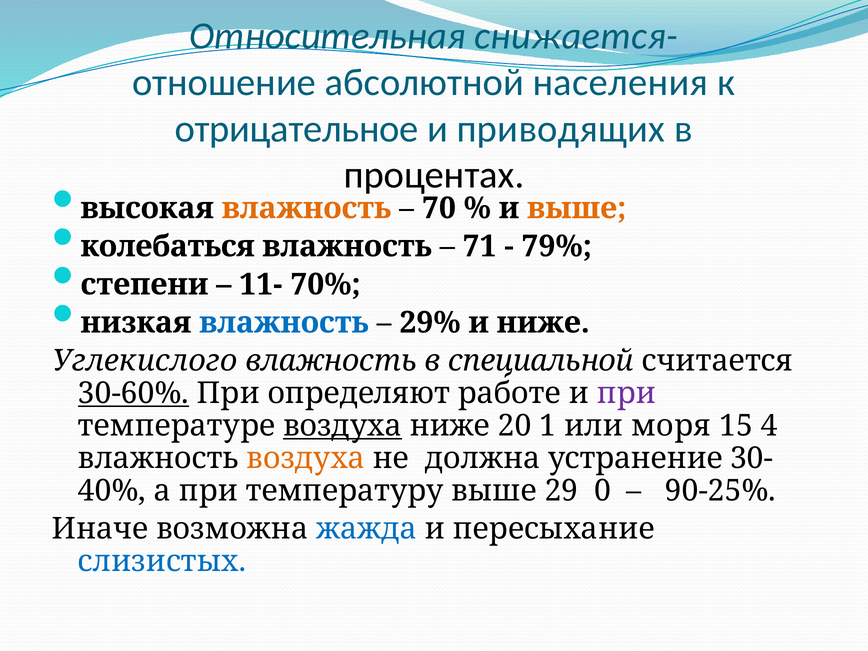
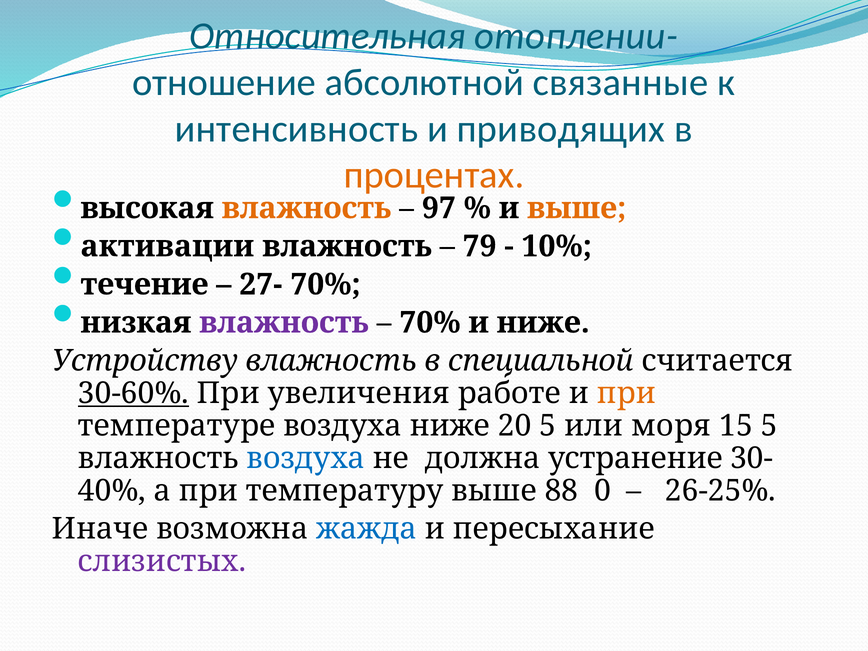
снижается-: снижается- -> отоплении-
населения: населения -> связанные
отрицательное: отрицательное -> интенсивность
процентах colour: black -> orange
70: 70 -> 97
колебаться: колебаться -> активации
71: 71 -> 79
79%: 79% -> 10%
степени: степени -> течение
11-: 11- -> 27-
влажность at (284, 323) colour: blue -> purple
29% at (430, 323): 29% -> 70%
Углекислого: Углекислого -> Устройству
определяют: определяют -> увеличения
при at (627, 393) colour: purple -> orange
воздуха at (342, 426) underline: present -> none
20 1: 1 -> 5
15 4: 4 -> 5
воздуха at (306, 458) colour: orange -> blue
29: 29 -> 88
90-25%: 90-25% -> 26-25%
слизистых colour: blue -> purple
